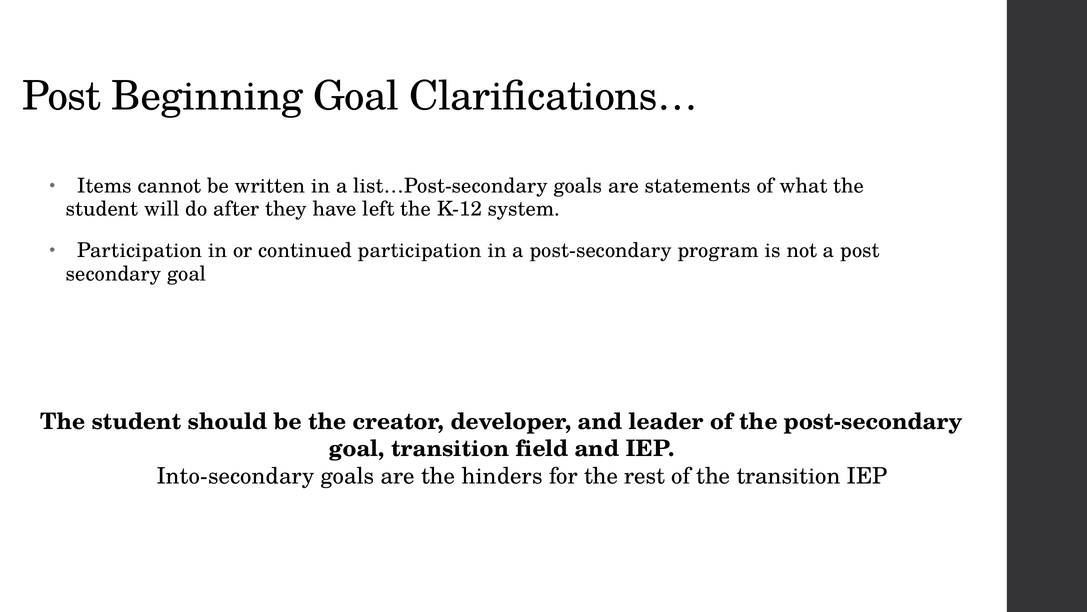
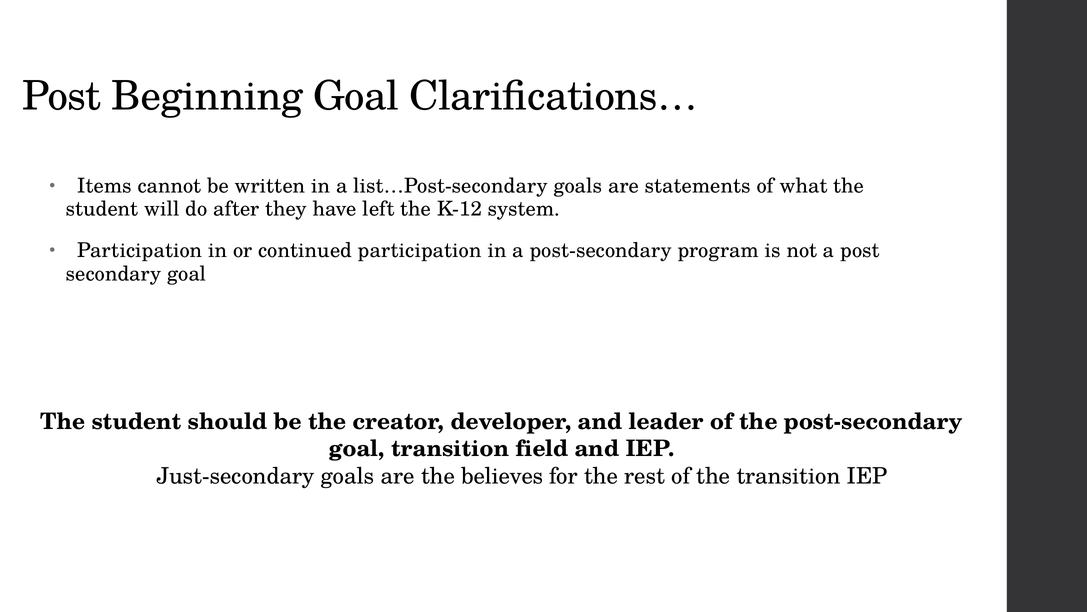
Into-secondary: Into-secondary -> Just-secondary
hinders: hinders -> believes
